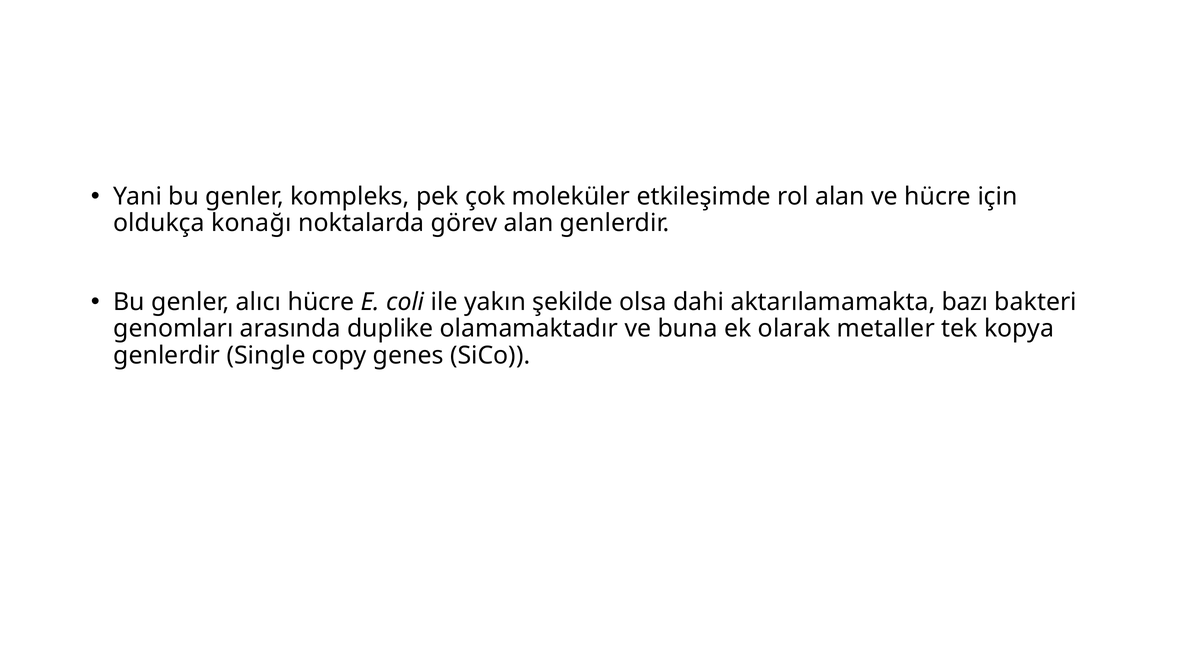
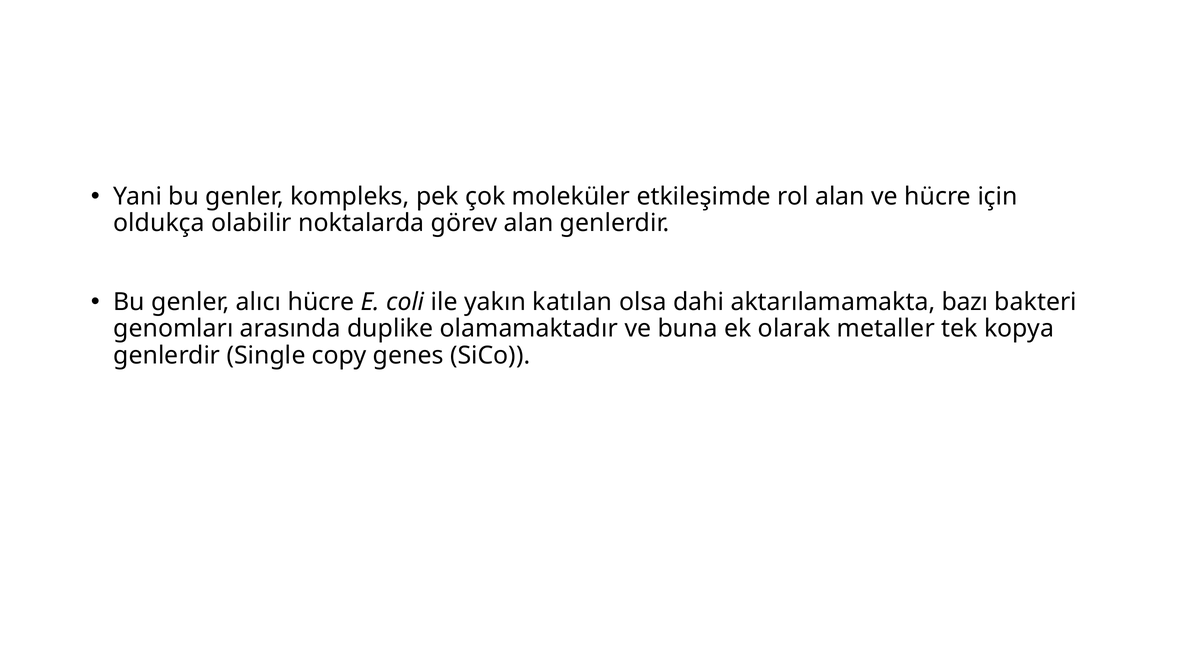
konağı: konağı -> olabilir
şekilde: şekilde -> katılan
